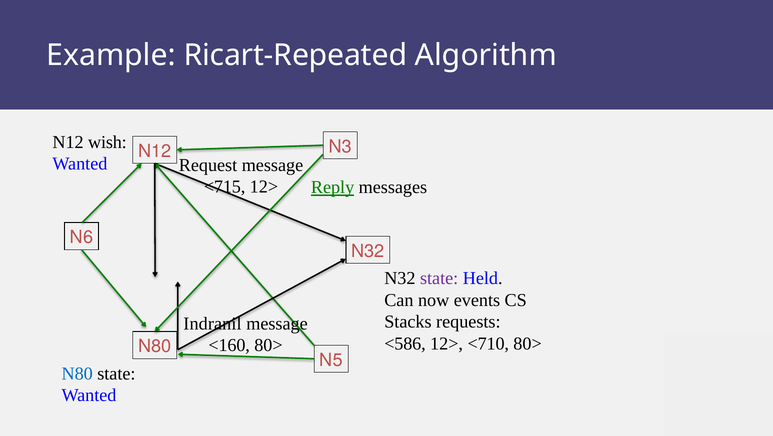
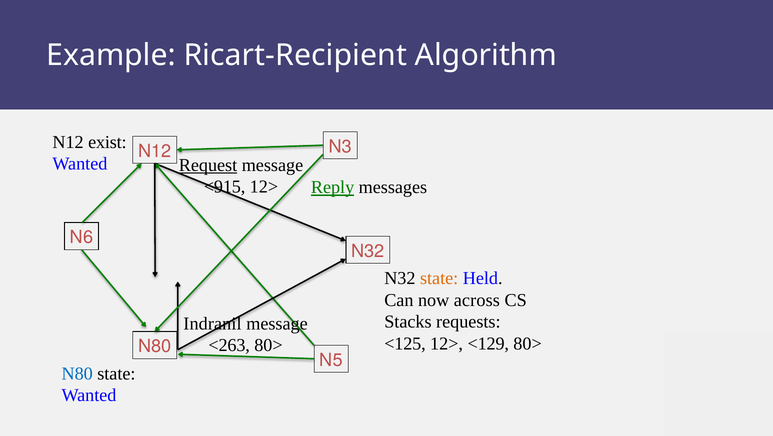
Ricart-Repeated: Ricart-Repeated -> Ricart-Recipient
wish: wish -> exist
Request underline: none -> present
<715: <715 -> <915
state at (439, 278) colour: purple -> orange
events: events -> across
<586: <586 -> <125
<710: <710 -> <129
<160: <160 -> <263
